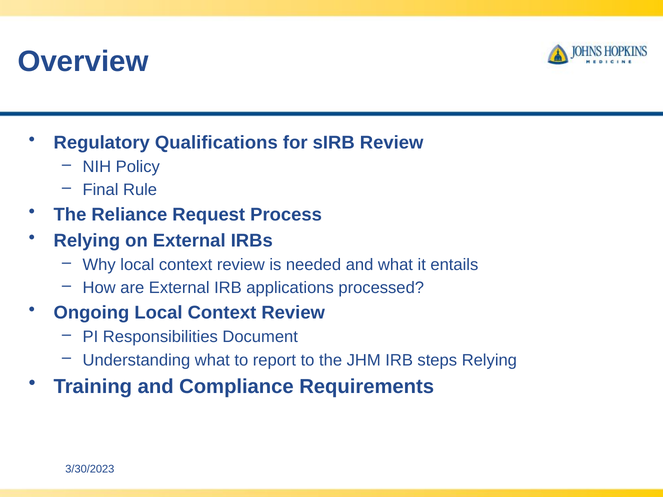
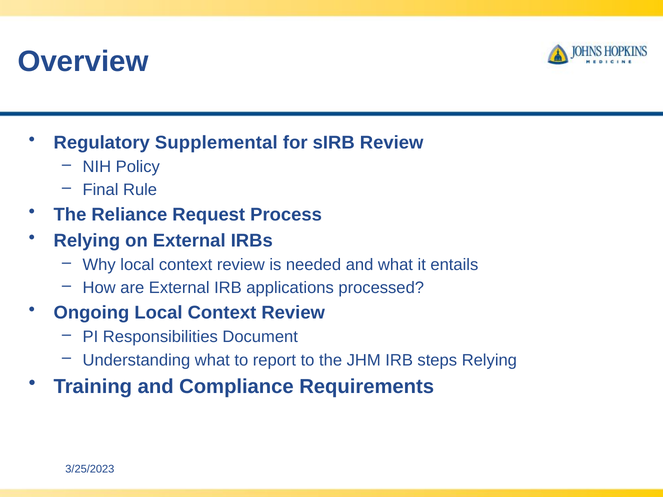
Qualifications: Qualifications -> Supplemental
3/30/2023: 3/30/2023 -> 3/25/2023
